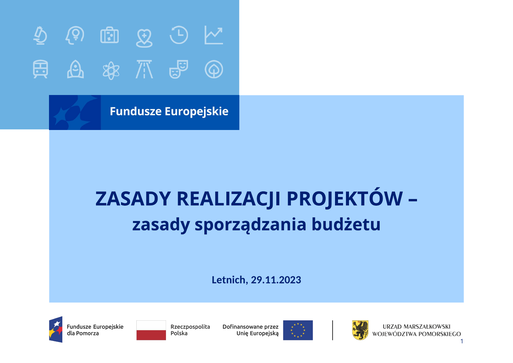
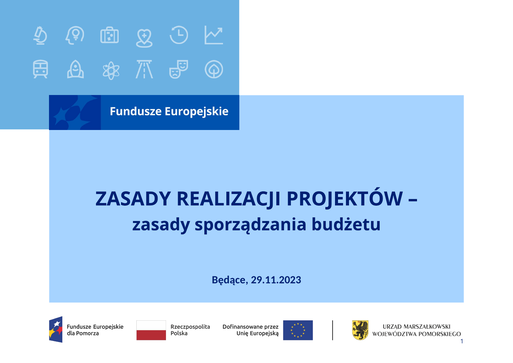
Letnich: Letnich -> Będące
